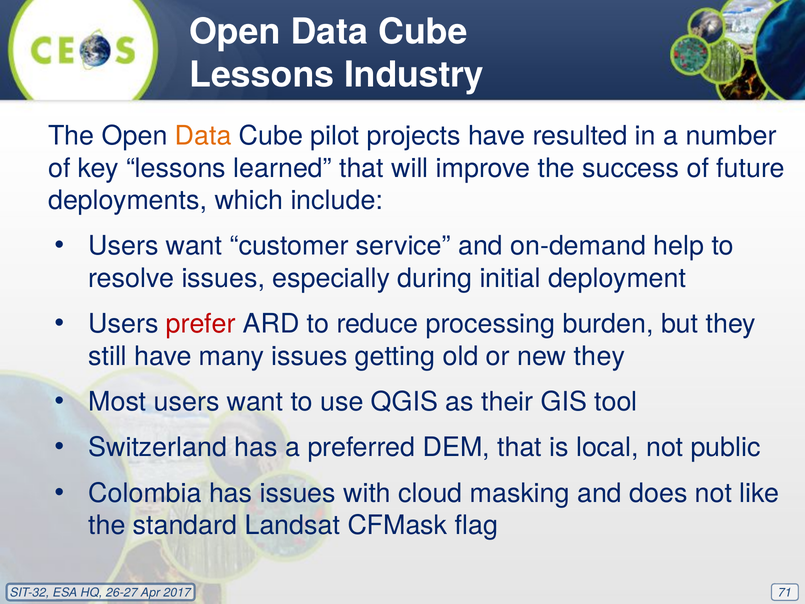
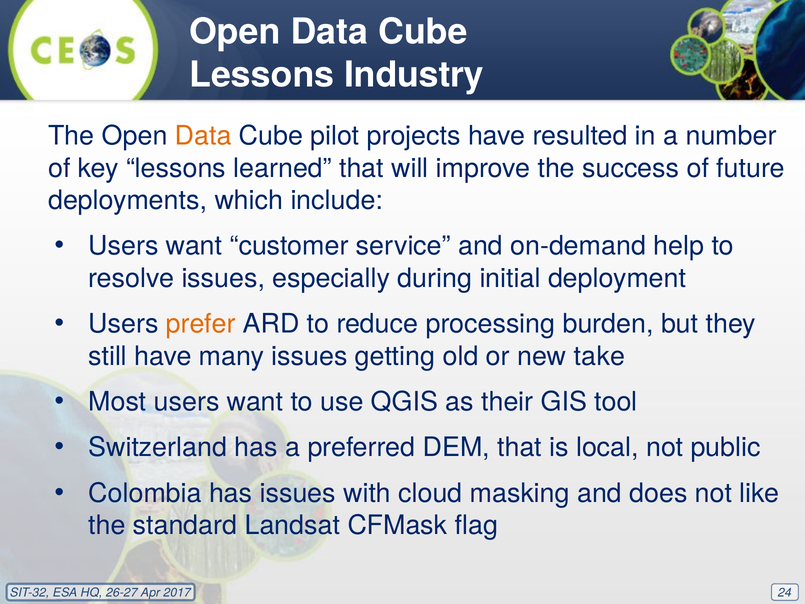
prefer colour: red -> orange
new they: they -> take
71: 71 -> 24
